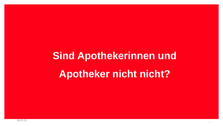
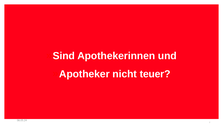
nicht nicht: nicht -> teuer
